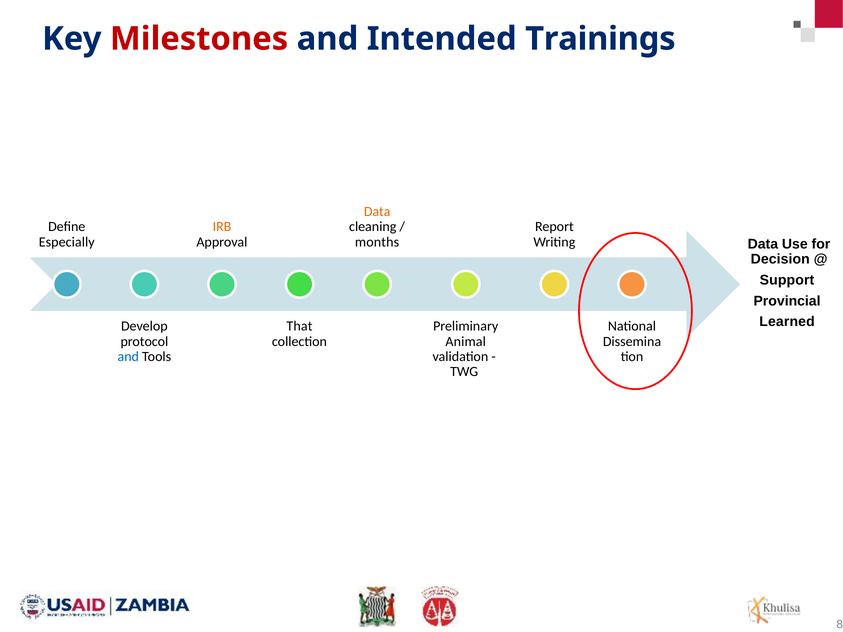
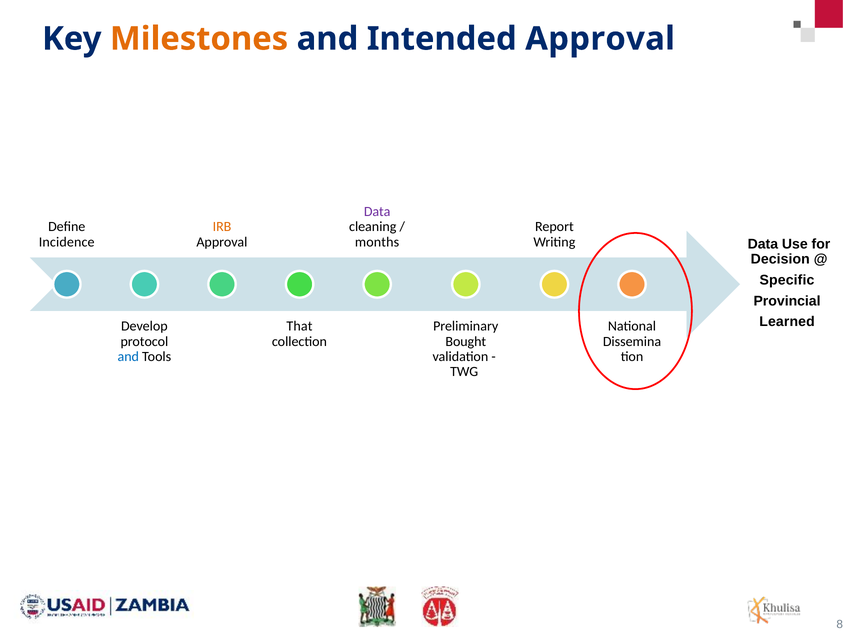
Milestones colour: red -> orange
Intended Trainings: Trainings -> Approval
Data at (377, 212) colour: orange -> purple
Especially: Especially -> Incidence
Support: Support -> Specific
Animal: Animal -> Bought
